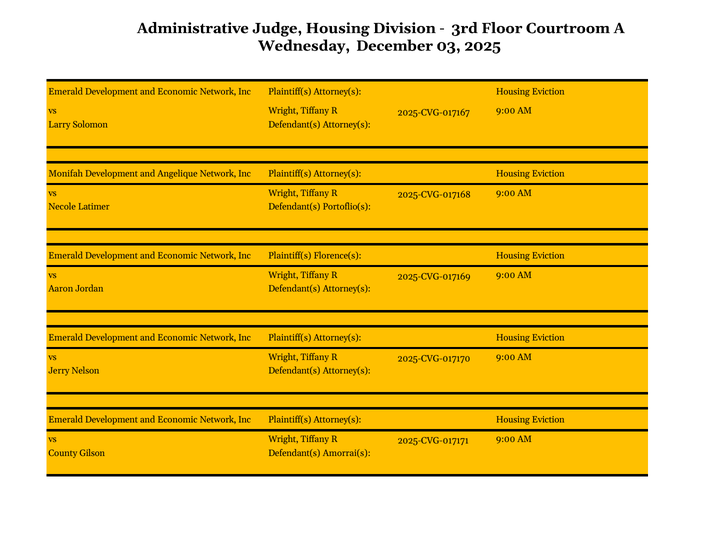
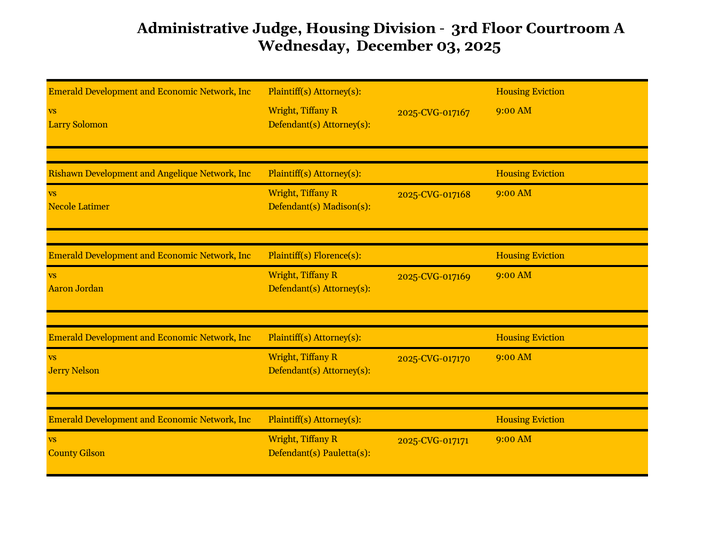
Monifah: Monifah -> Rishawn
Portoflio(s: Portoflio(s -> Madison(s
Amorrai(s: Amorrai(s -> Pauletta(s
